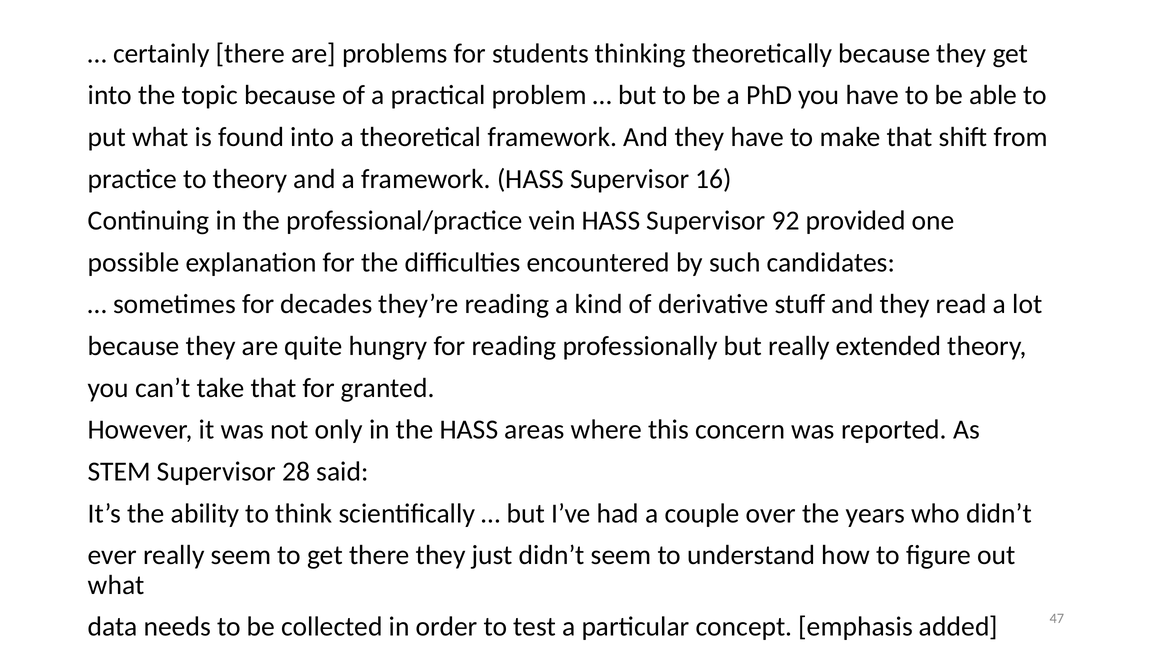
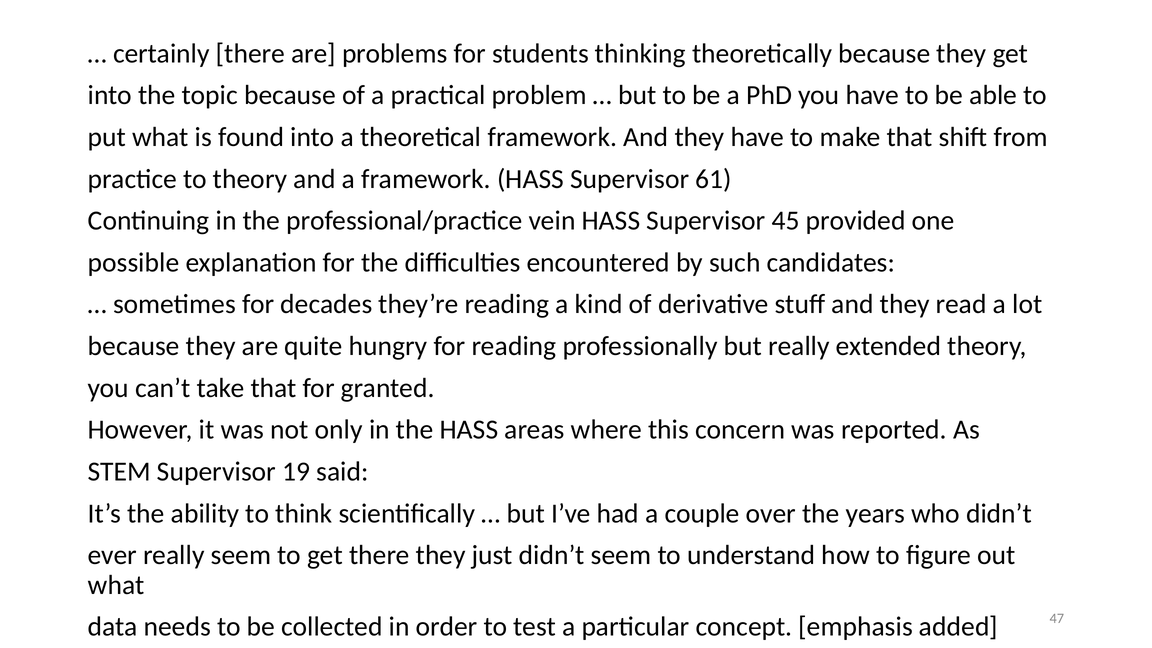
16: 16 -> 61
92: 92 -> 45
28: 28 -> 19
